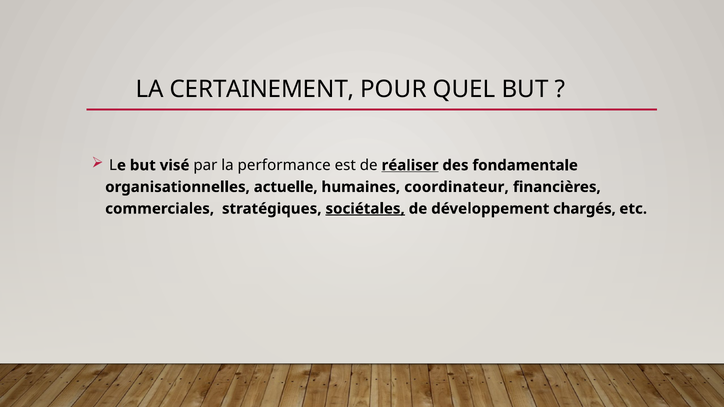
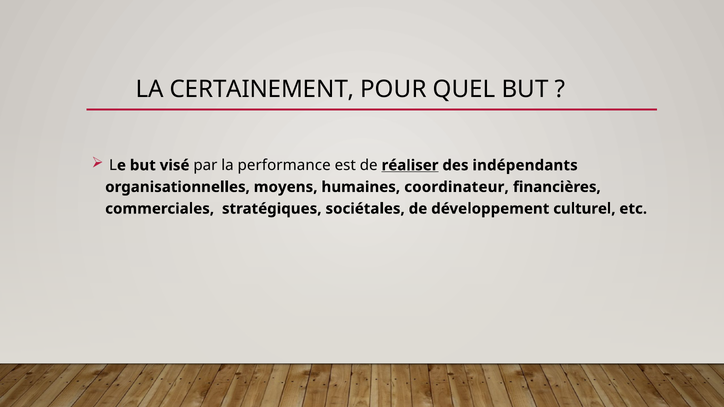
fondamentale: fondamentale -> indépendants
actuelle: actuelle -> moyens
sociétales underline: present -> none
chargés: chargés -> culturel
